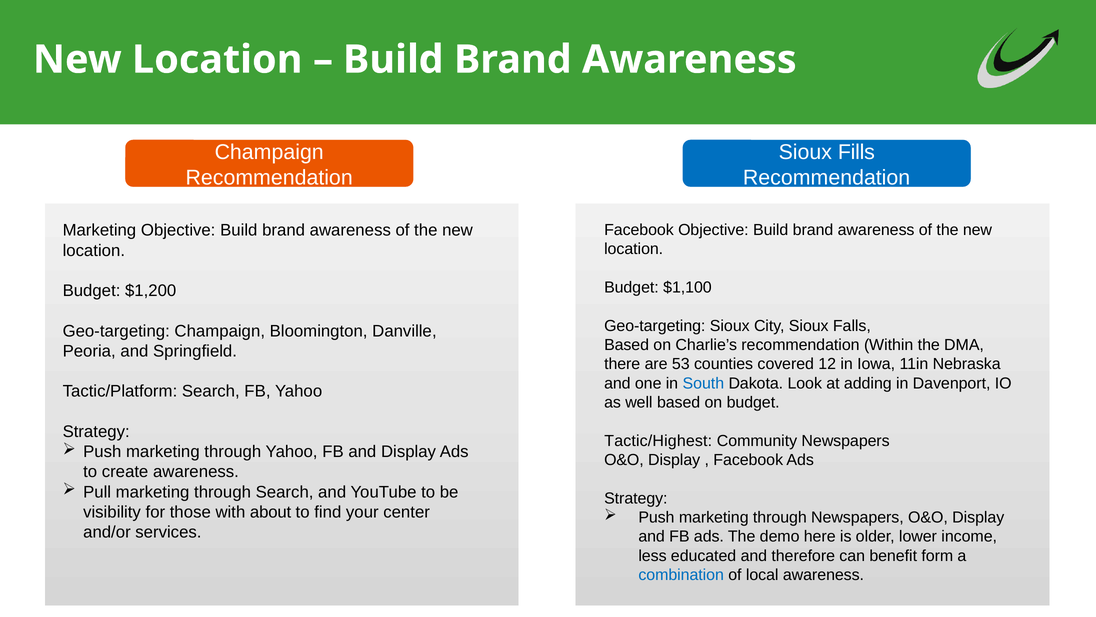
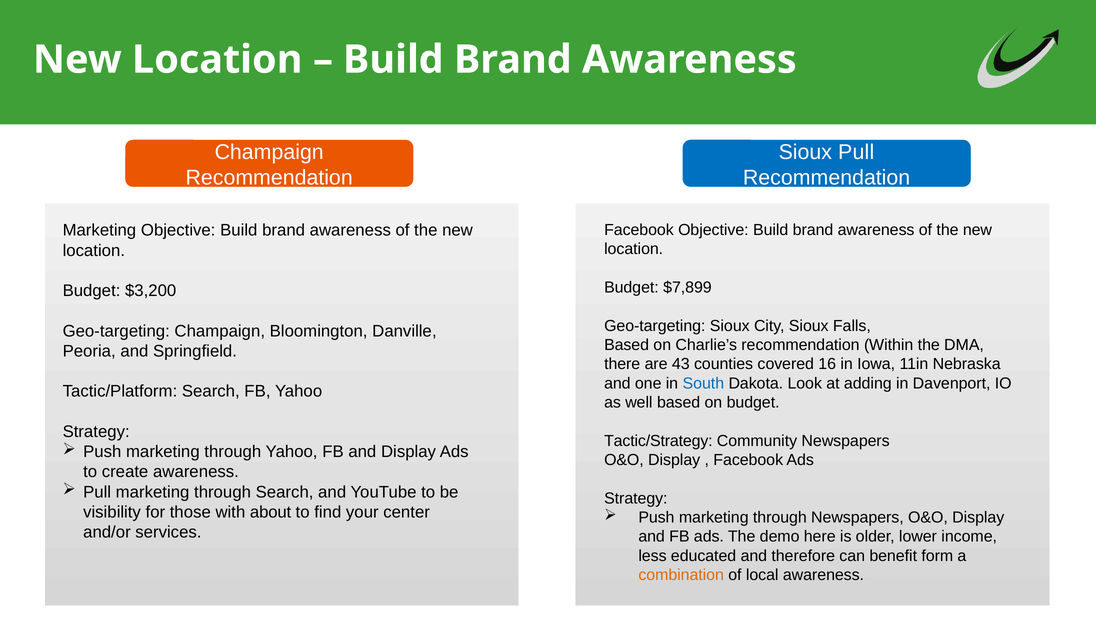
Sioux Fills: Fills -> Pull
$1,100: $1,100 -> $7,899
$1,200: $1,200 -> $3,200
53: 53 -> 43
12: 12 -> 16
Tactic/Highest: Tactic/Highest -> Tactic/Strategy
combination colour: blue -> orange
